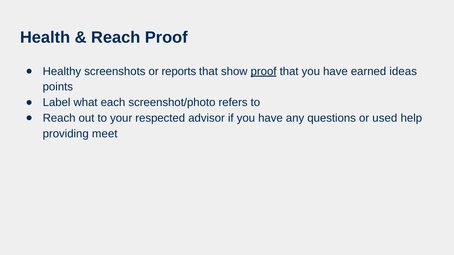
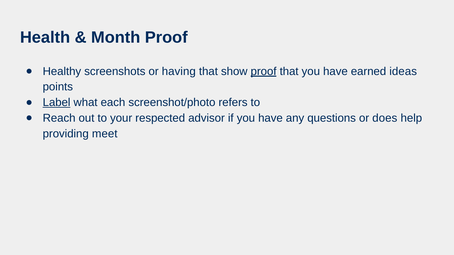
Reach at (116, 38): Reach -> Month
reports: reports -> having
Label underline: none -> present
used: used -> does
